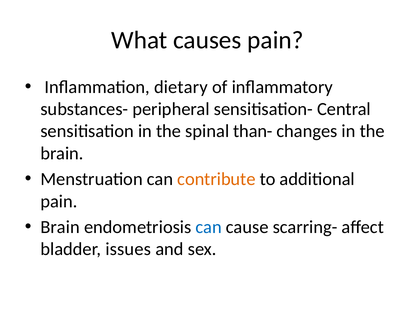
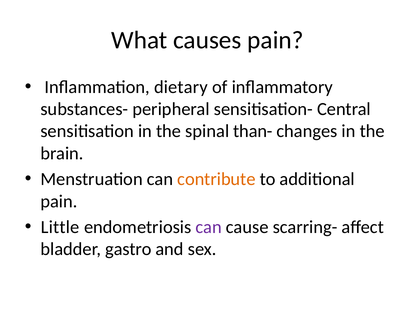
Brain at (60, 227): Brain -> Little
can at (209, 227) colour: blue -> purple
issues: issues -> gastro
